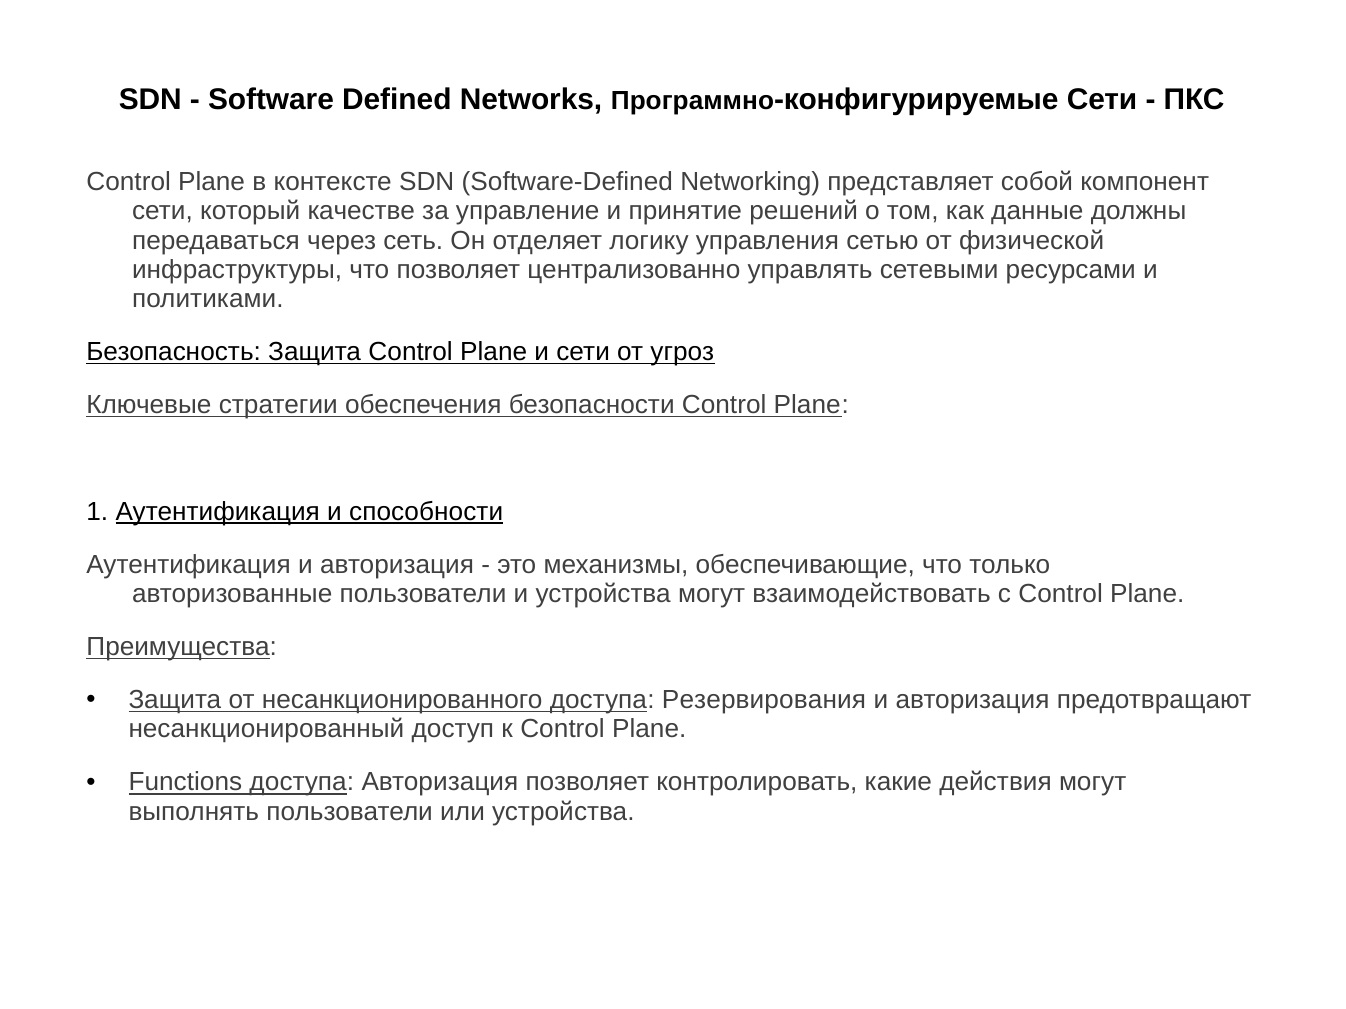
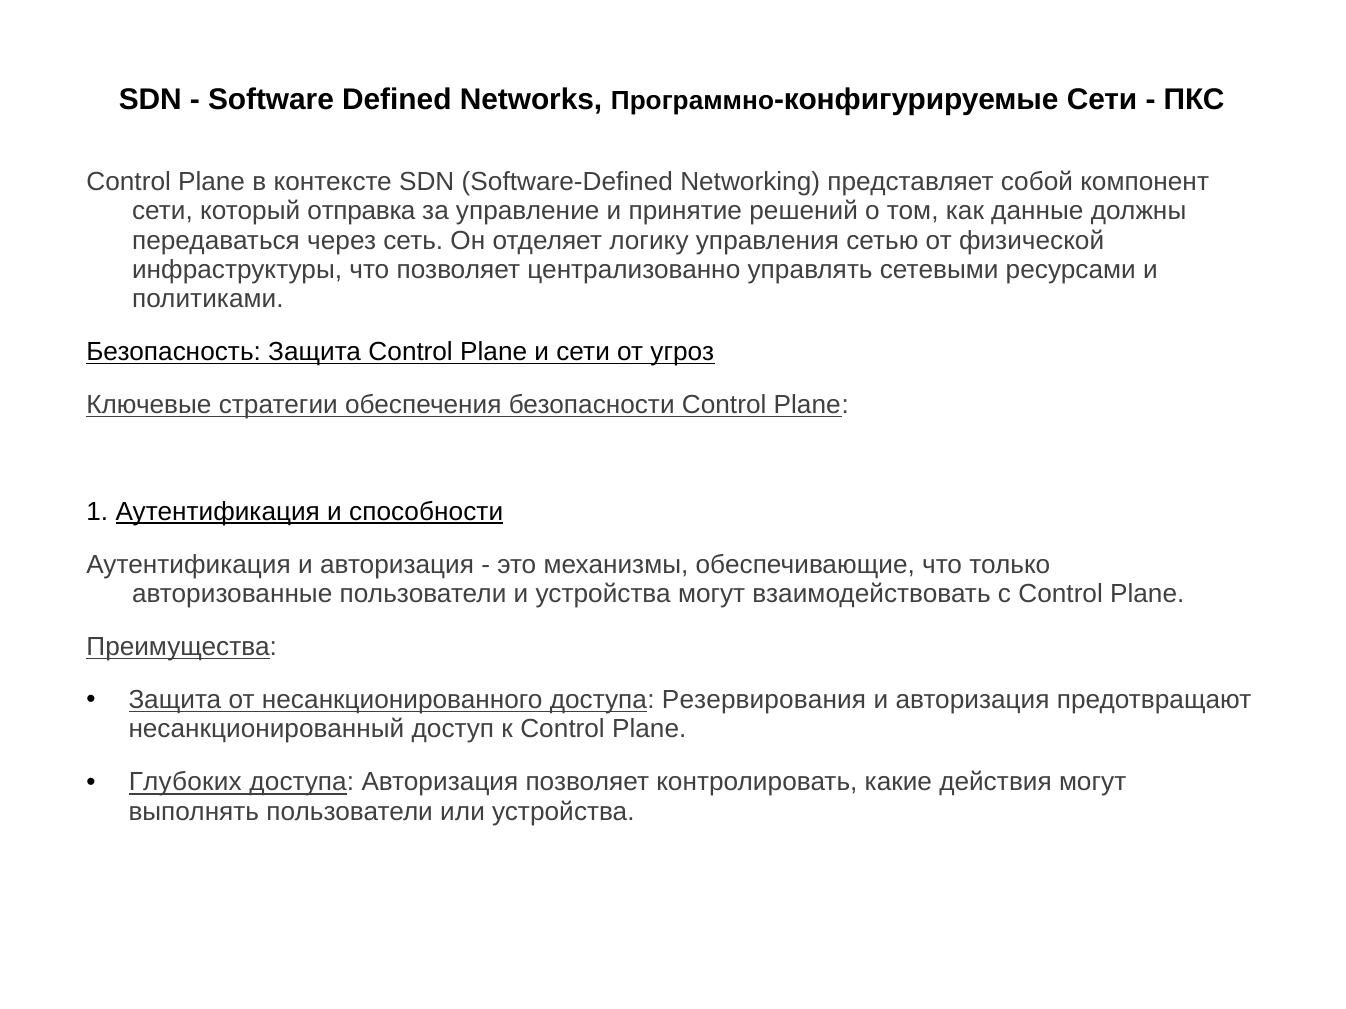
качестве: качестве -> отправка
Functions: Functions -> Глубоких
